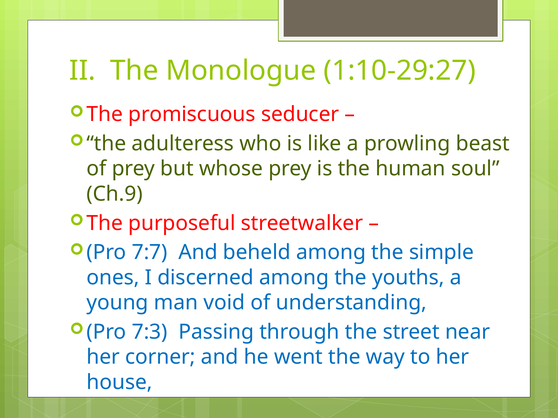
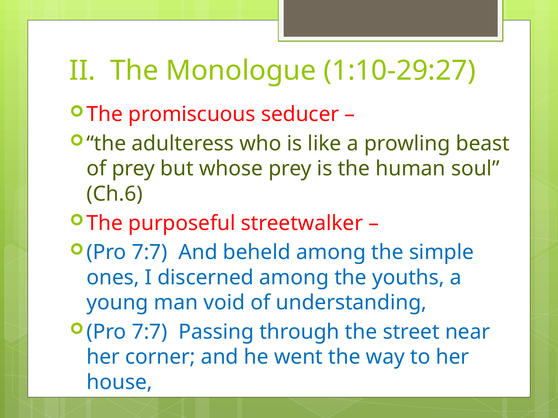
Ch.9: Ch.9 -> Ch.6
7:3 at (150, 332): 7:3 -> 7:7
